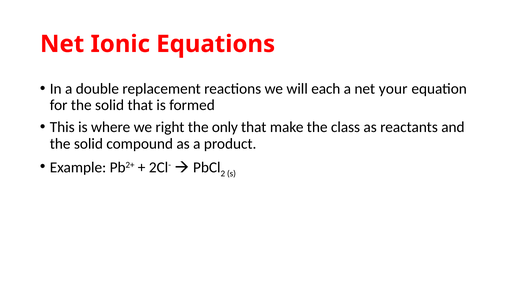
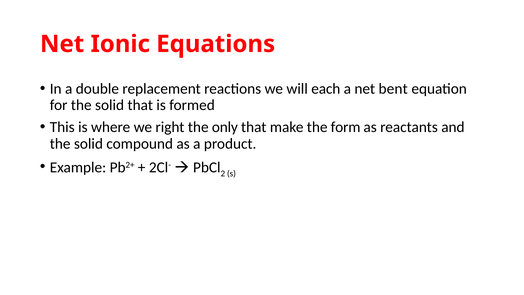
your: your -> bent
class: class -> form
